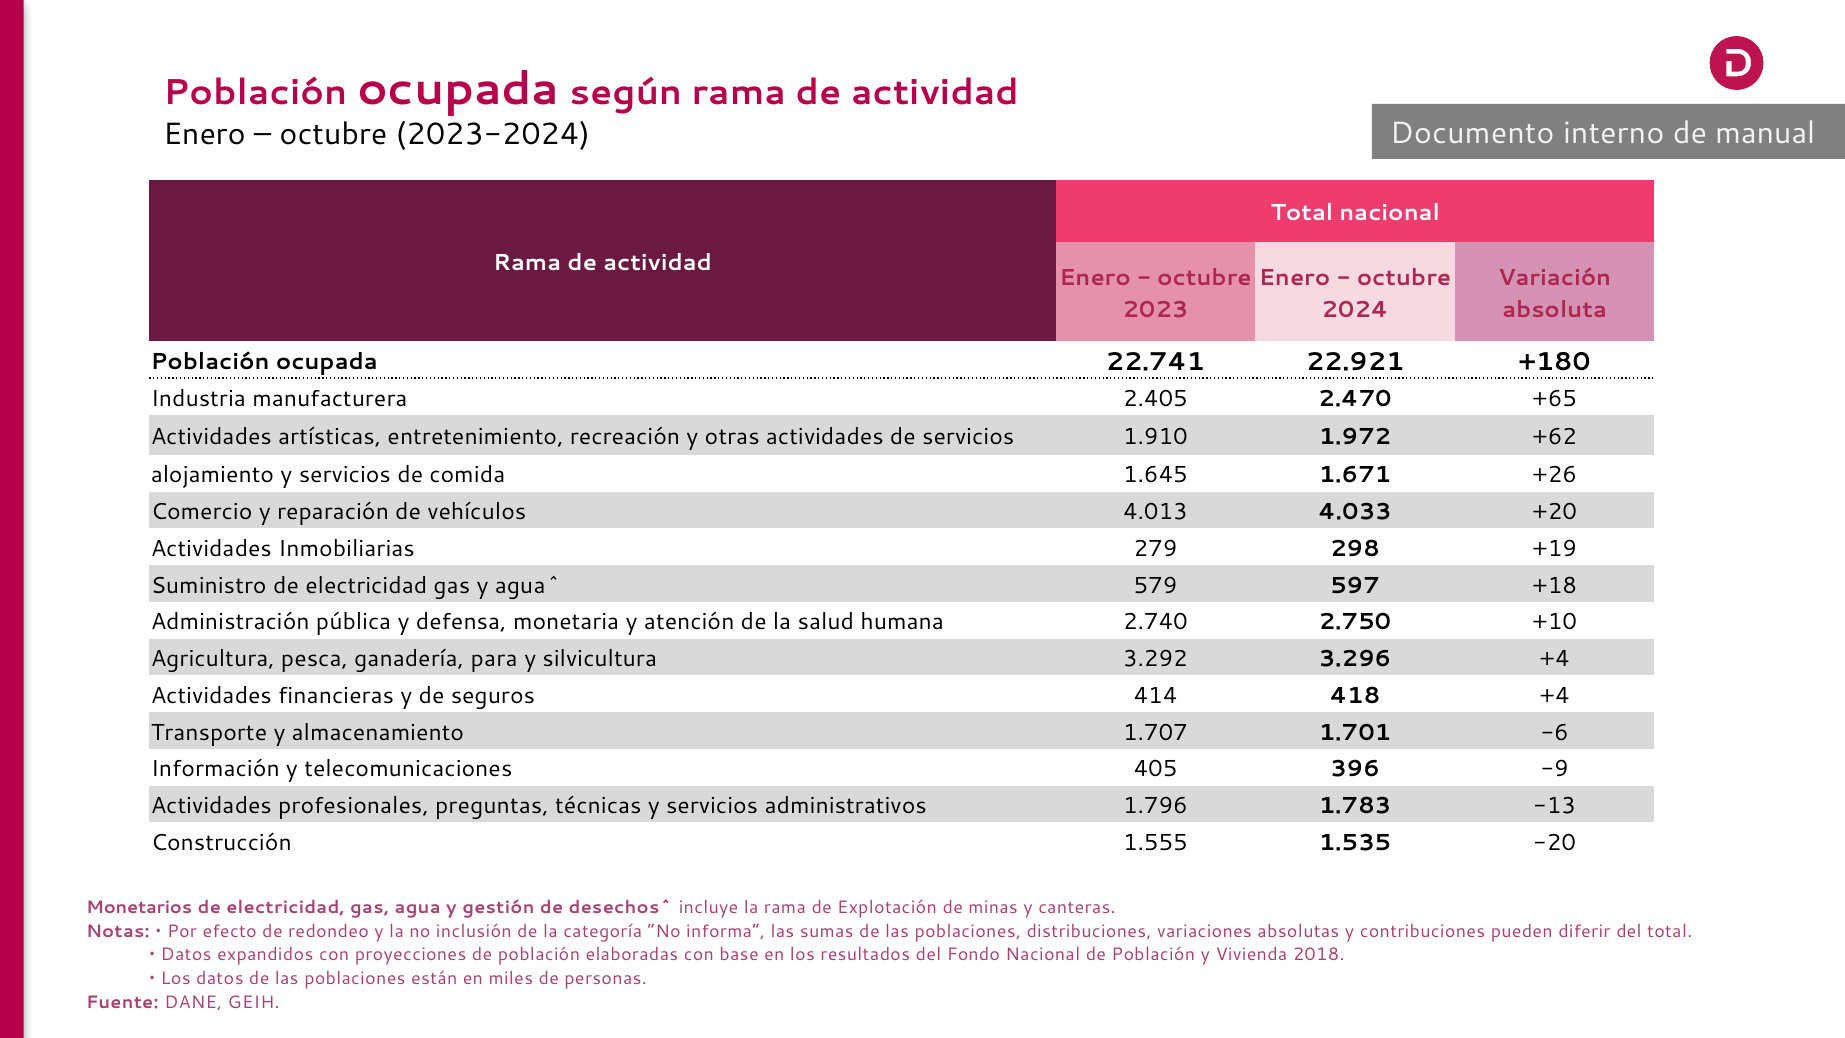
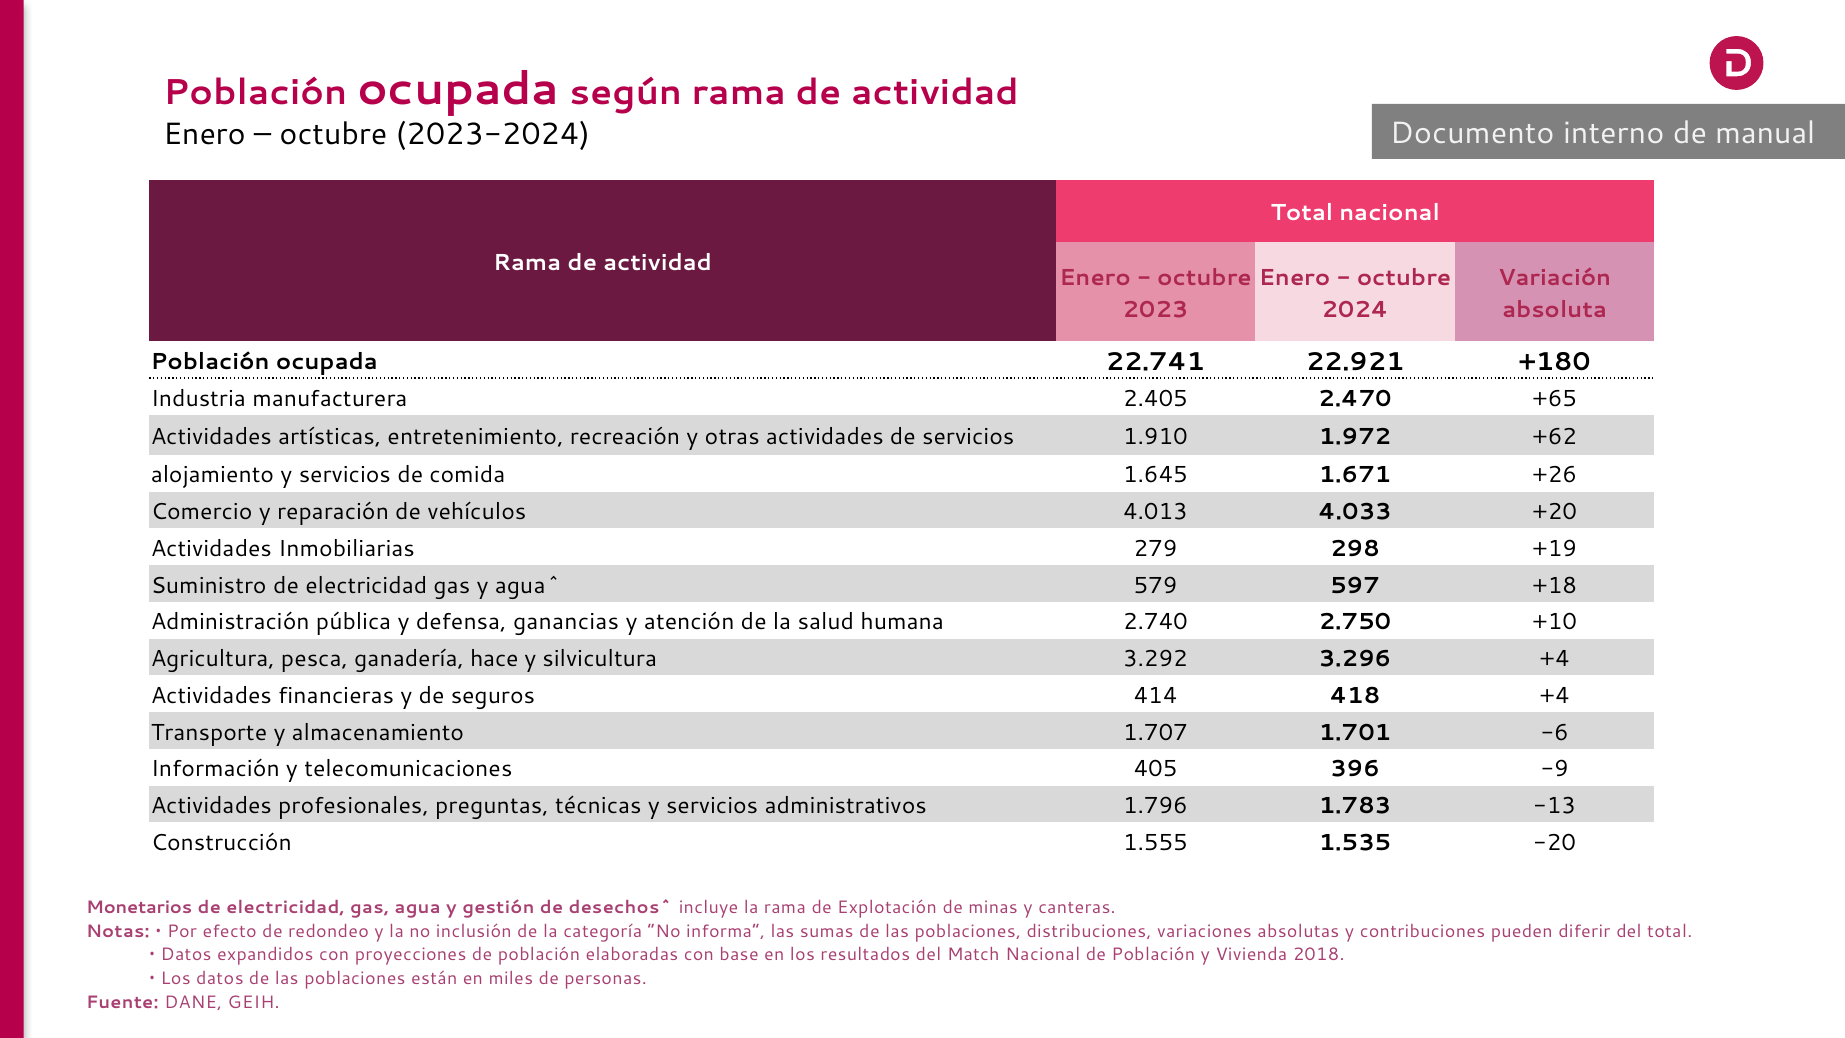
monetaria: monetaria -> ganancias
para: para -> hace
Fondo: Fondo -> Match
